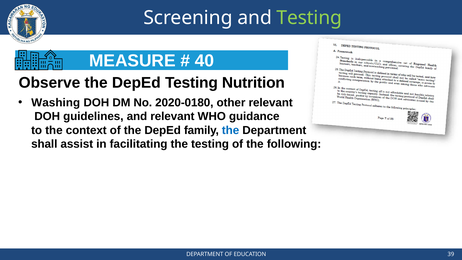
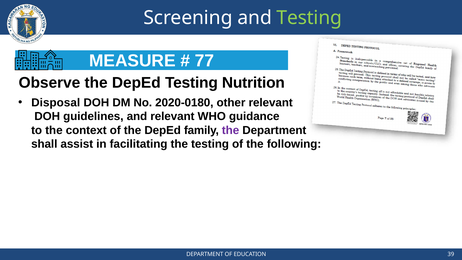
40: 40 -> 77
Washing: Washing -> Disposal
the at (231, 130) colour: blue -> purple
